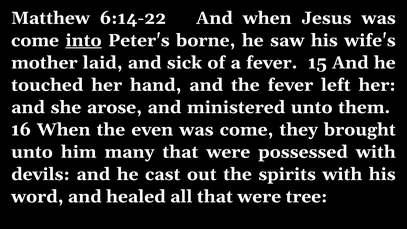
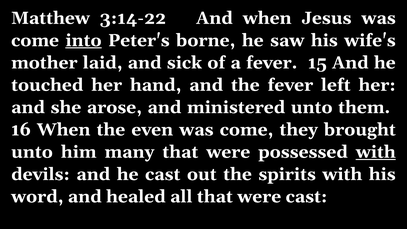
6:14-22: 6:14-22 -> 3:14-22
with at (376, 152) underline: none -> present
were tree: tree -> cast
